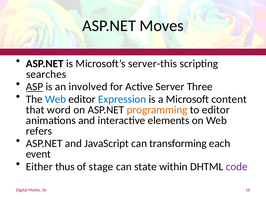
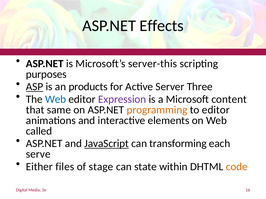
Moves: Moves -> Effects
searches: searches -> purposes
involved: involved -> products
Expression colour: blue -> purple
word: word -> same
refers: refers -> called
JavaScript underline: none -> present
event: event -> serve
thus: thus -> files
code colour: purple -> orange
